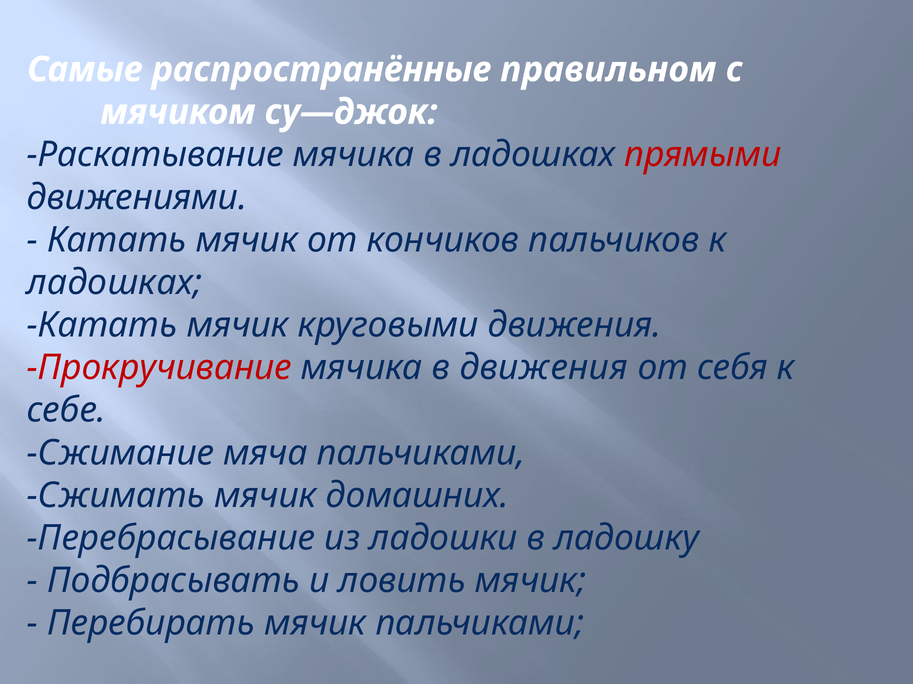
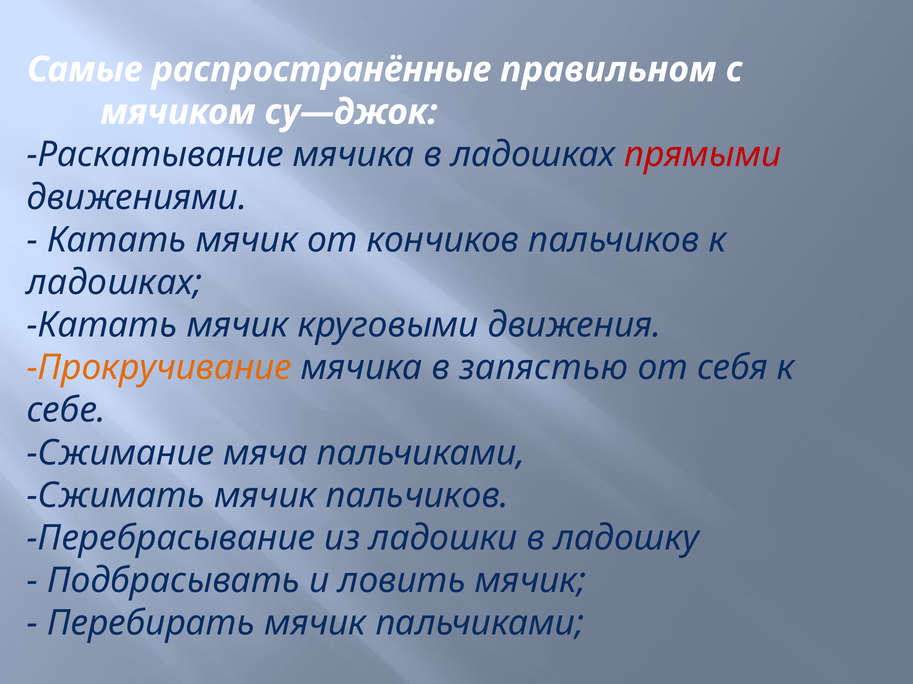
Прокручивание colour: red -> orange
в движения: движения -> запястью
мячик домашних: домашних -> пальчиков
